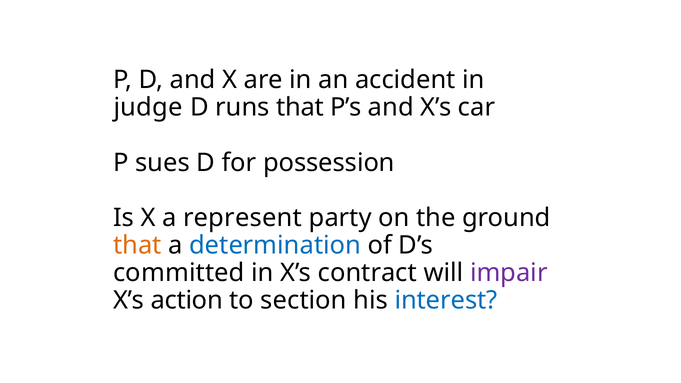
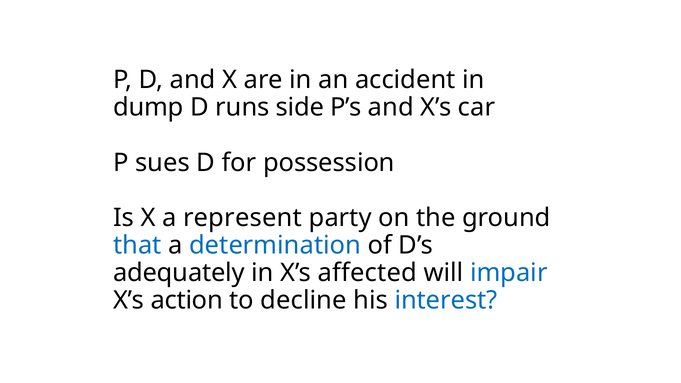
judge: judge -> dump
runs that: that -> side
that at (137, 245) colour: orange -> blue
committed: committed -> adequately
contract: contract -> affected
impair colour: purple -> blue
section: section -> decline
